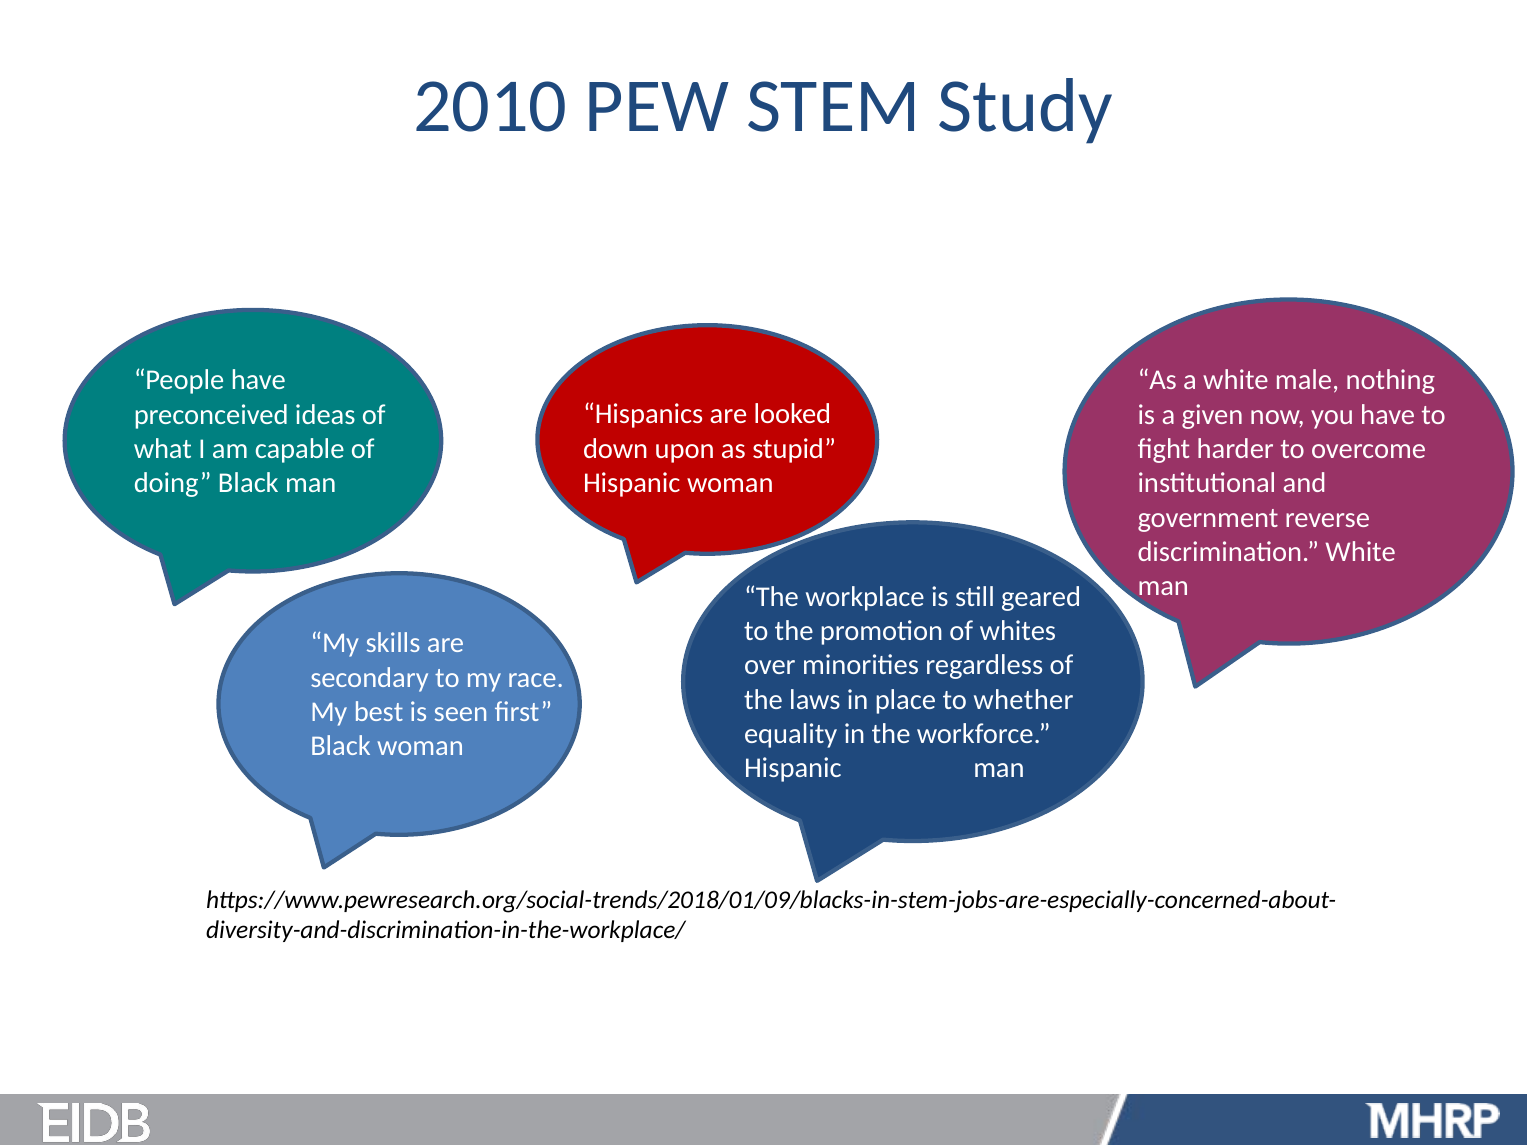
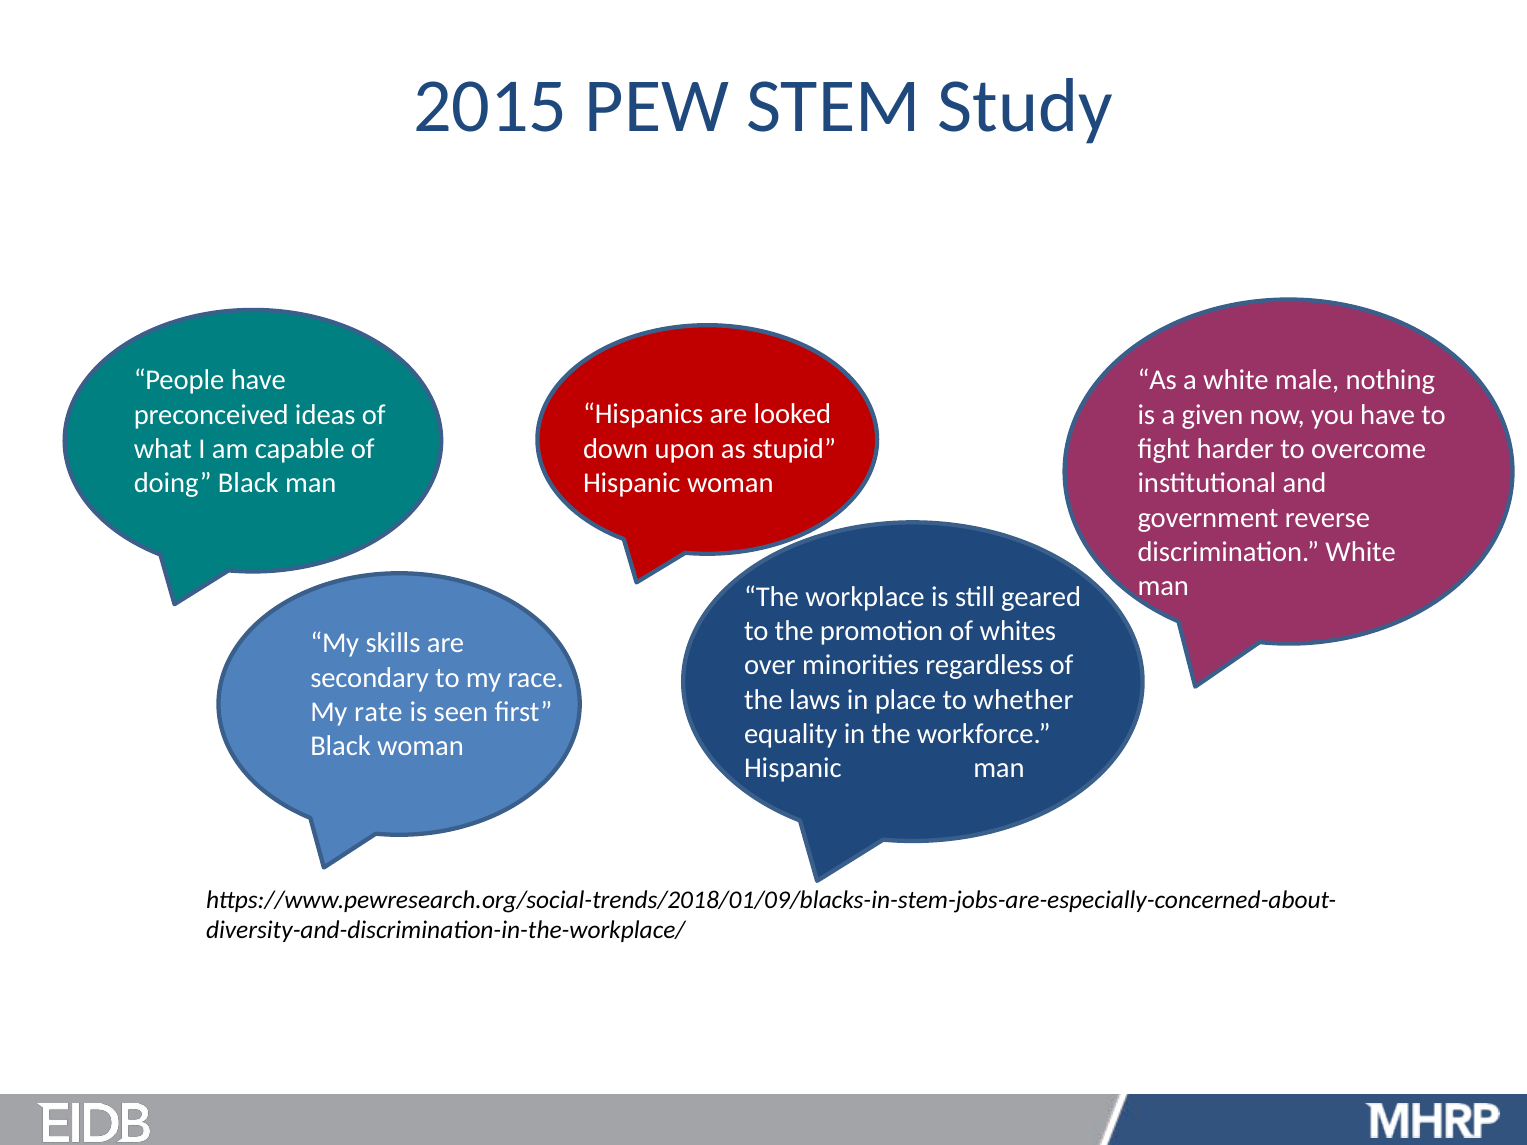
2010: 2010 -> 2015
best: best -> rate
